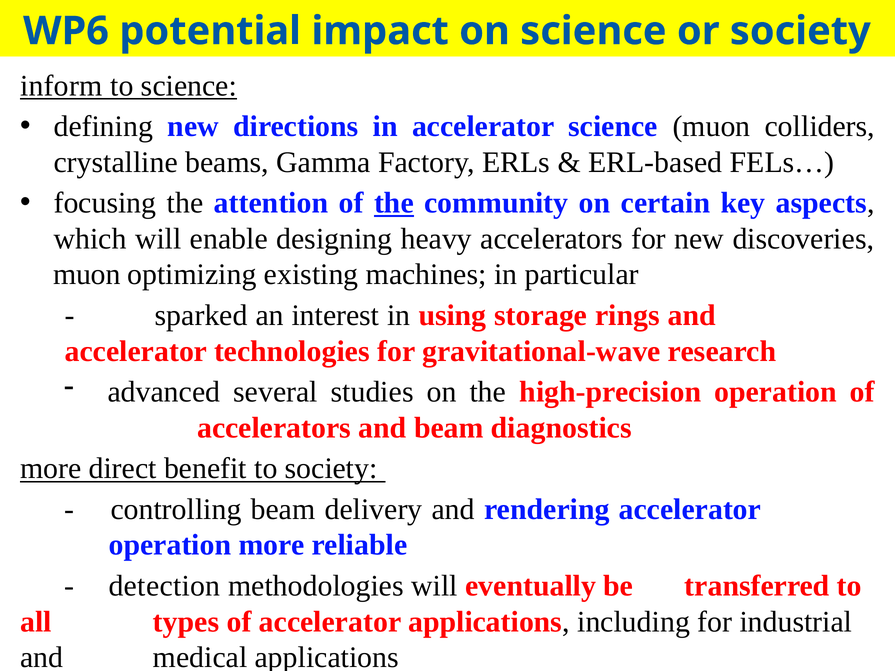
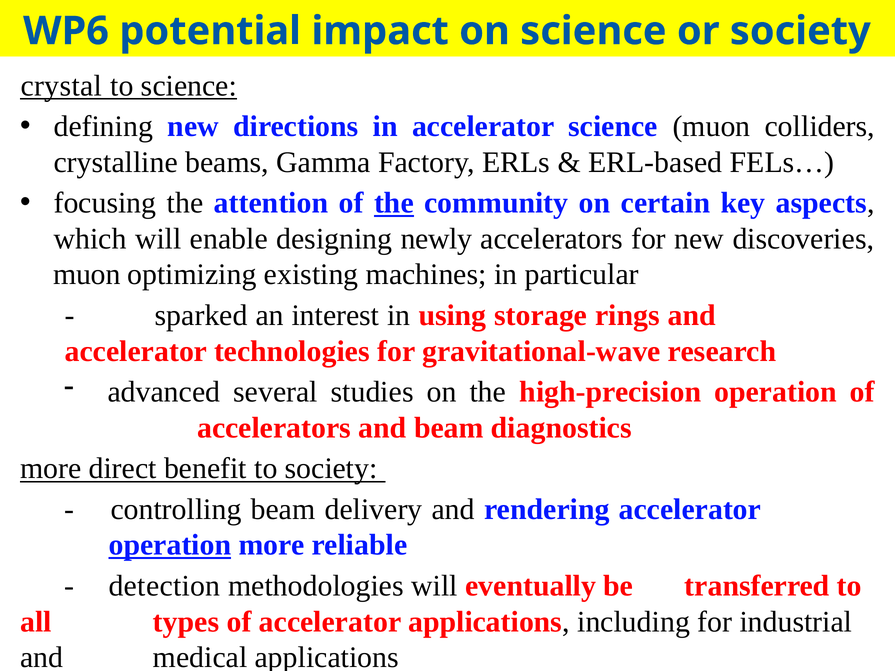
inform: inform -> crystal
heavy: heavy -> newly
operation at (170, 545) underline: none -> present
